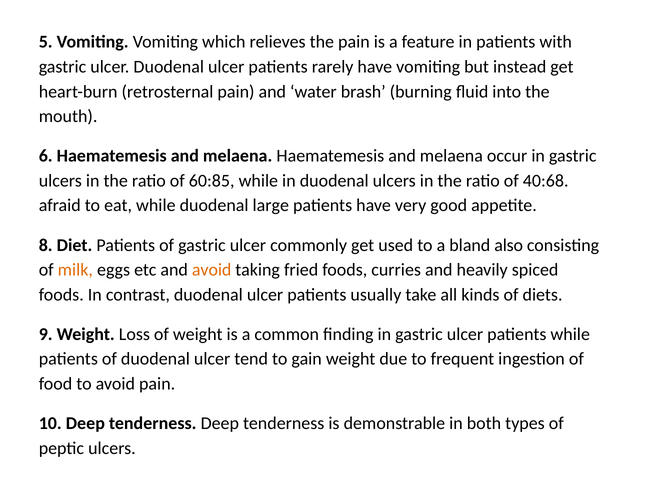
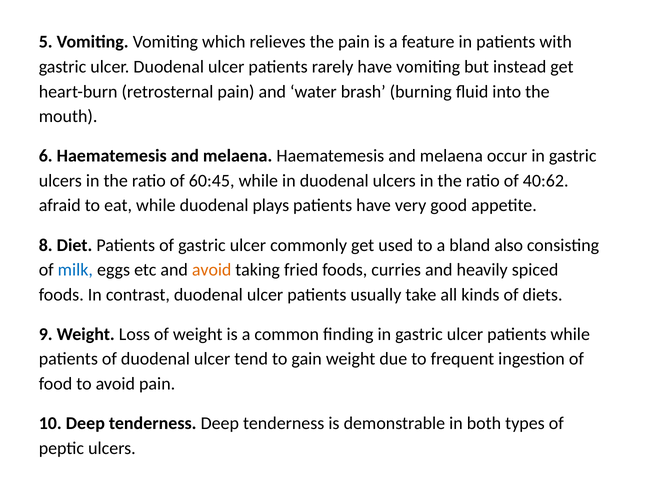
60:85: 60:85 -> 60:45
40:68: 40:68 -> 40:62
large: large -> plays
milk colour: orange -> blue
